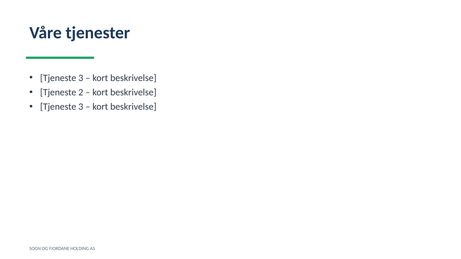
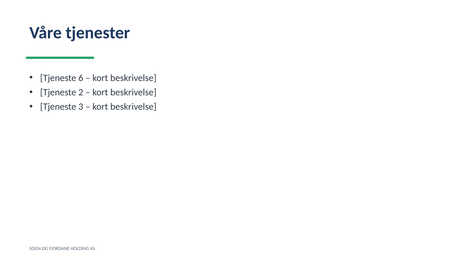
3 at (81, 78): 3 -> 6
